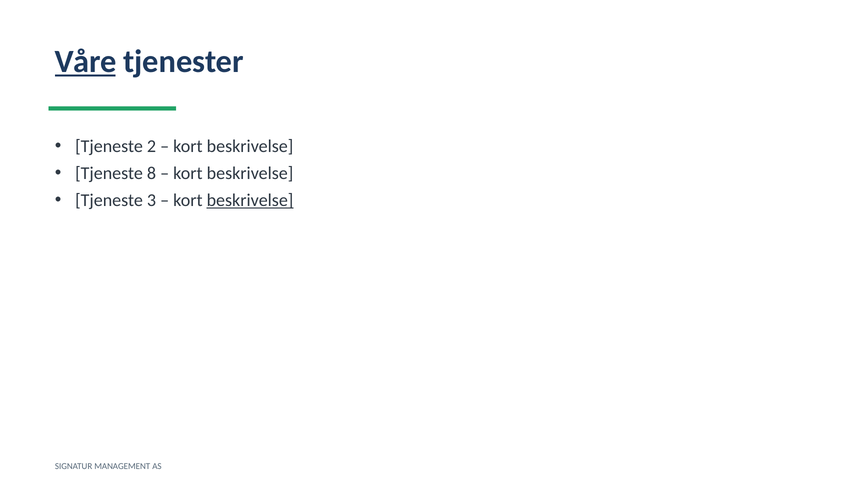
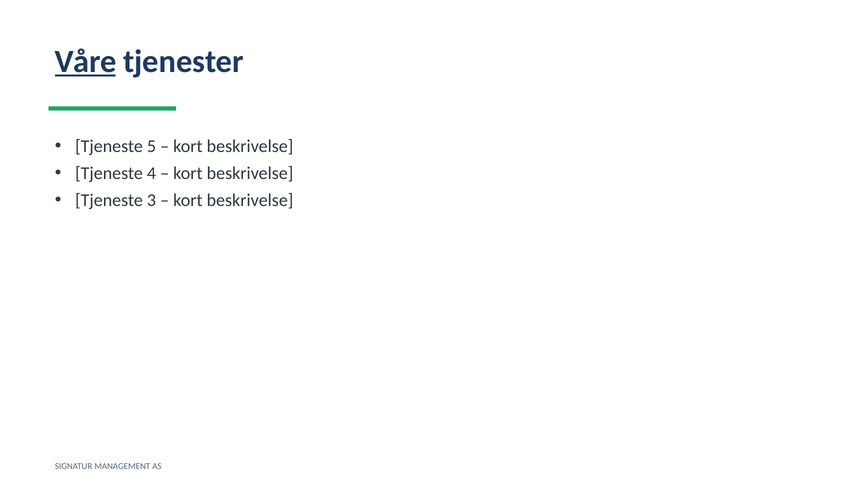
2: 2 -> 5
8: 8 -> 4
beskrivelse at (250, 200) underline: present -> none
